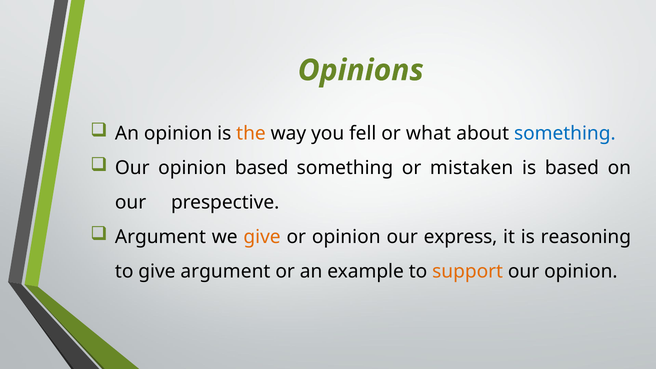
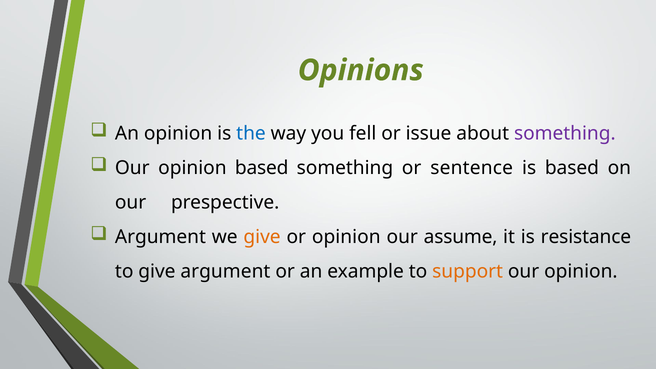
the colour: orange -> blue
what: what -> issue
something at (565, 134) colour: blue -> purple
mistaken: mistaken -> sentence
express: express -> assume
reasoning: reasoning -> resistance
